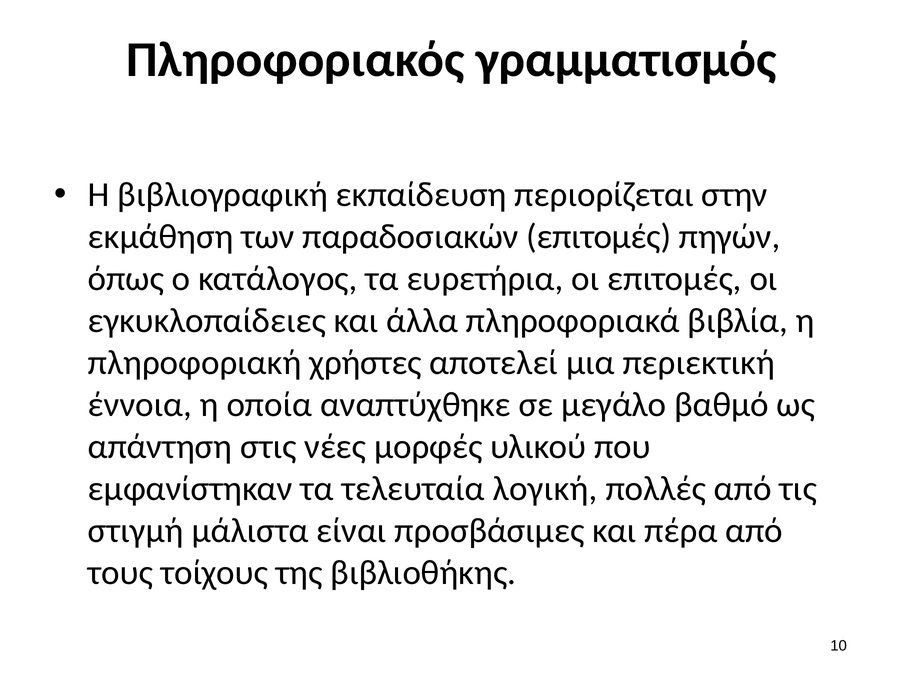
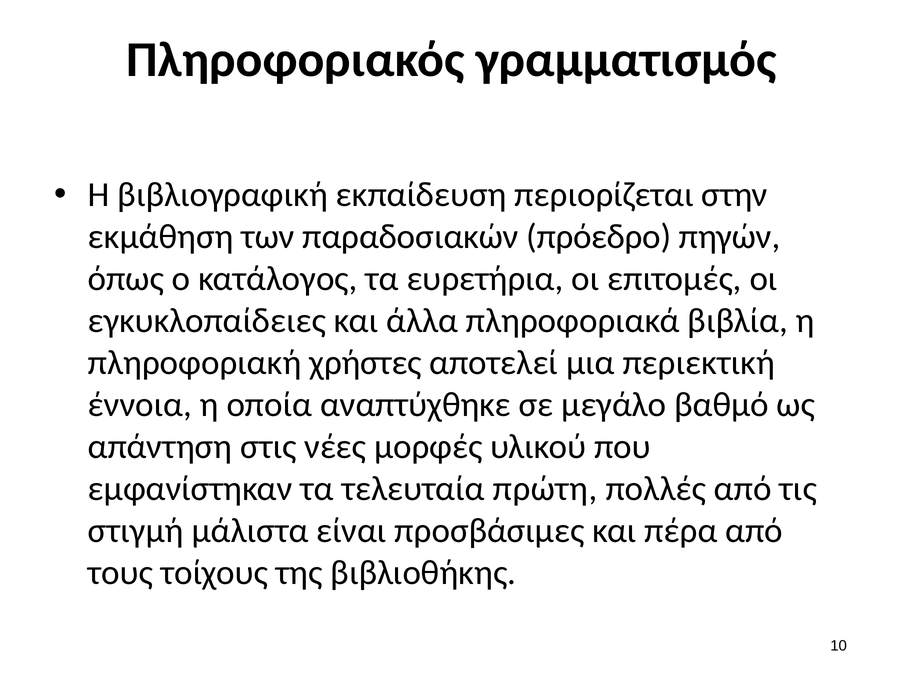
παραδοσιακών επιτομές: επιτομές -> πρόεδρο
λογική: λογική -> πρώτη
